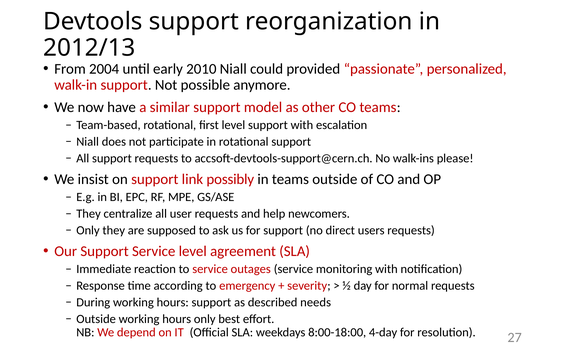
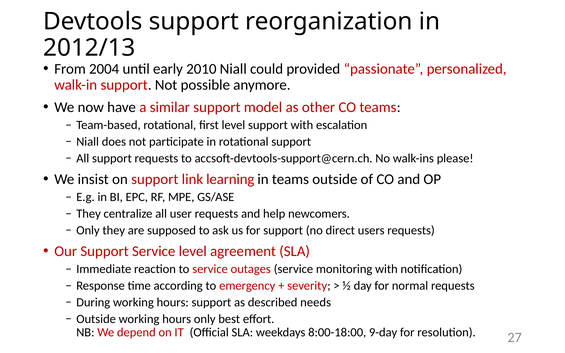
possibly: possibly -> learning
4-day: 4-day -> 9-day
